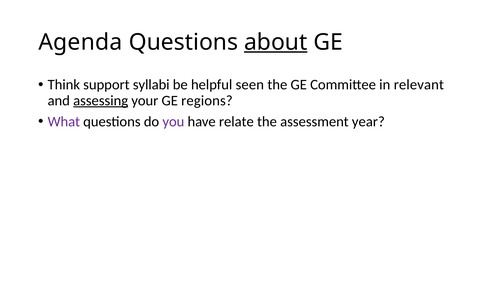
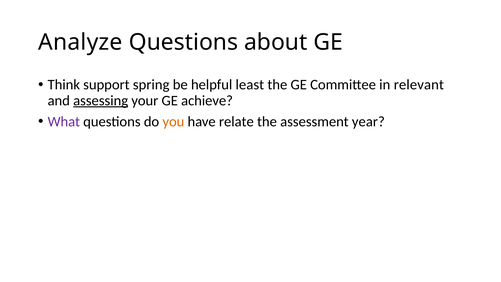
Agenda: Agenda -> Analyze
about underline: present -> none
syllabi: syllabi -> spring
seen: seen -> least
regions: regions -> achieve
you colour: purple -> orange
